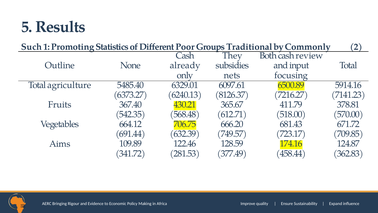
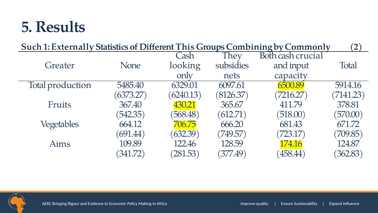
Promoting: Promoting -> Externally
Poor: Poor -> This
Traditional: Traditional -> Combining
review: review -> crucial
Outline: Outline -> Greater
already: already -> looking
focusing: focusing -> capacity
agriculture: agriculture -> production
